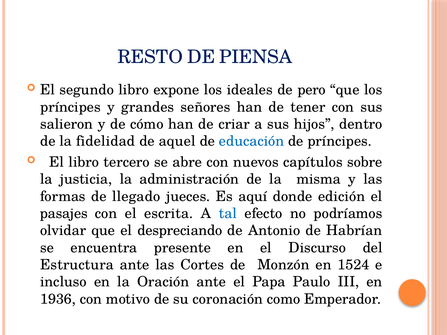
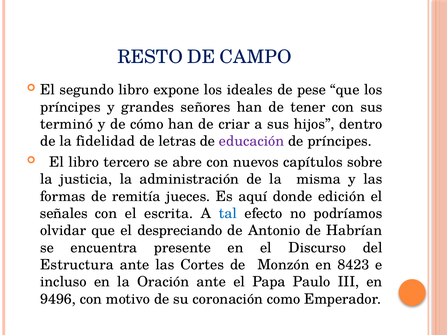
PIENSA: PIENSA -> CAMPO
pero: pero -> pese
salieron: salieron -> terminó
aquel: aquel -> letras
educación colour: blue -> purple
llegado: llegado -> remitía
pasajes: pasajes -> señales
1524: 1524 -> 8423
1936: 1936 -> 9496
